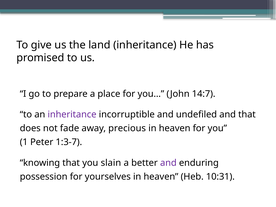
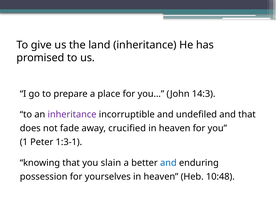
14:7: 14:7 -> 14:3
precious: precious -> crucified
1:3-7: 1:3-7 -> 1:3-1
and at (168, 163) colour: purple -> blue
10:31: 10:31 -> 10:48
